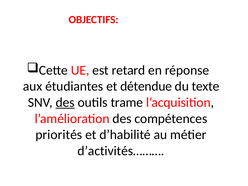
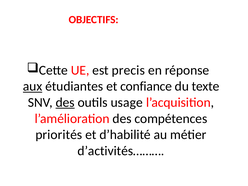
retard: retard -> precis
aux underline: none -> present
détendue: détendue -> confiance
trame: trame -> usage
